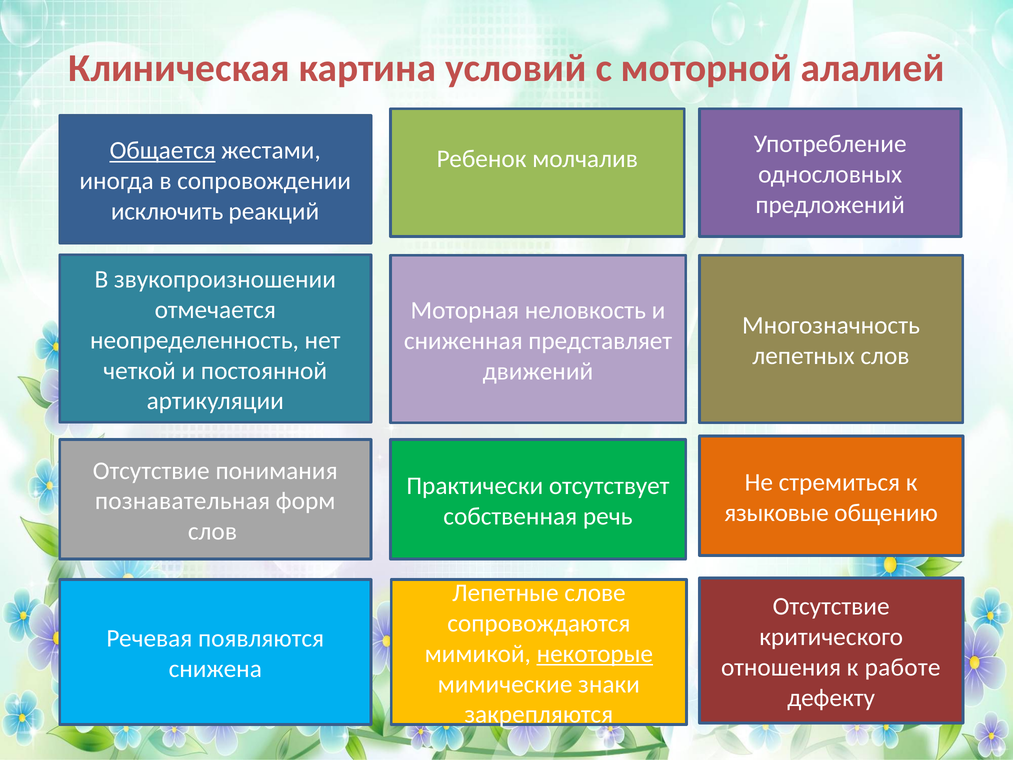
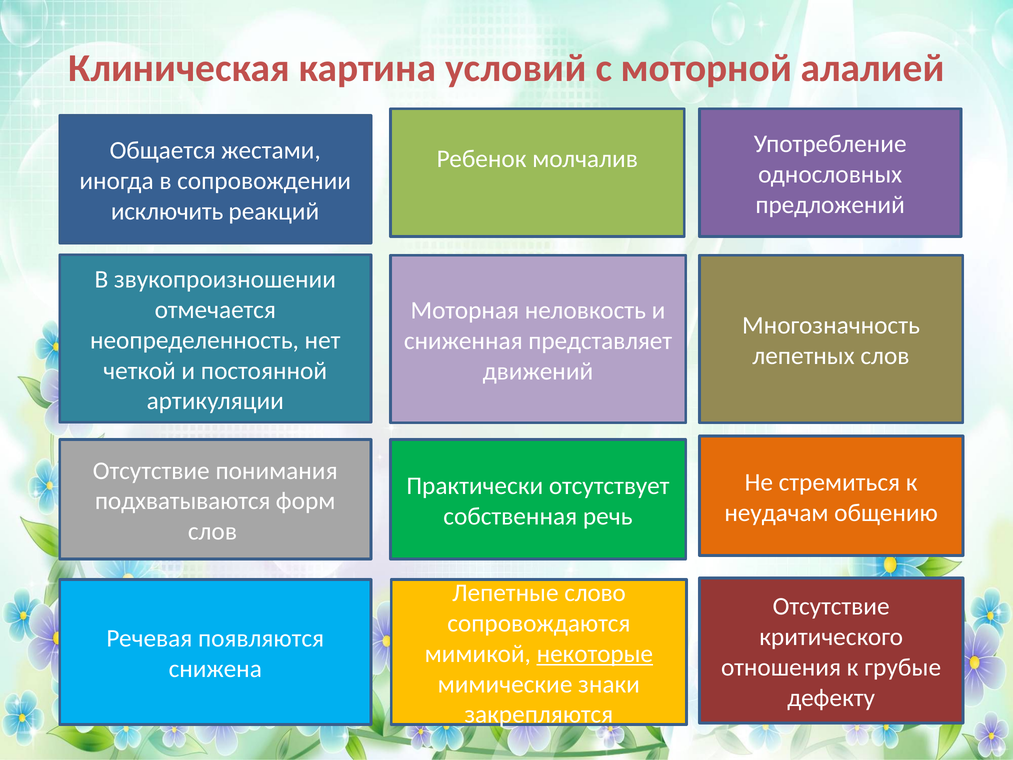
Общается underline: present -> none
познавательная: познавательная -> подхватываются
языковые: языковые -> неудачам
слове: слове -> слово
работе: работе -> грубые
